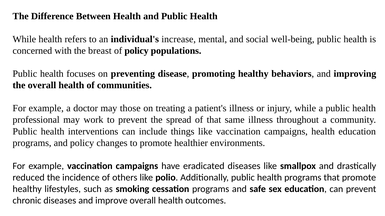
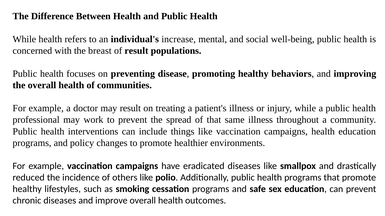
of policy: policy -> result
may those: those -> result
